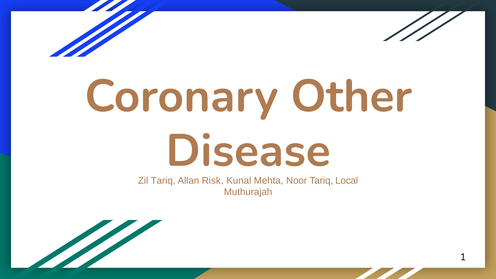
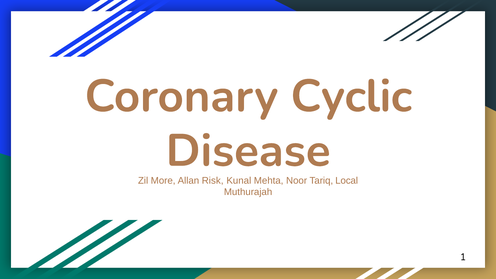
Other: Other -> Cyclic
Zil Tariq: Tariq -> More
